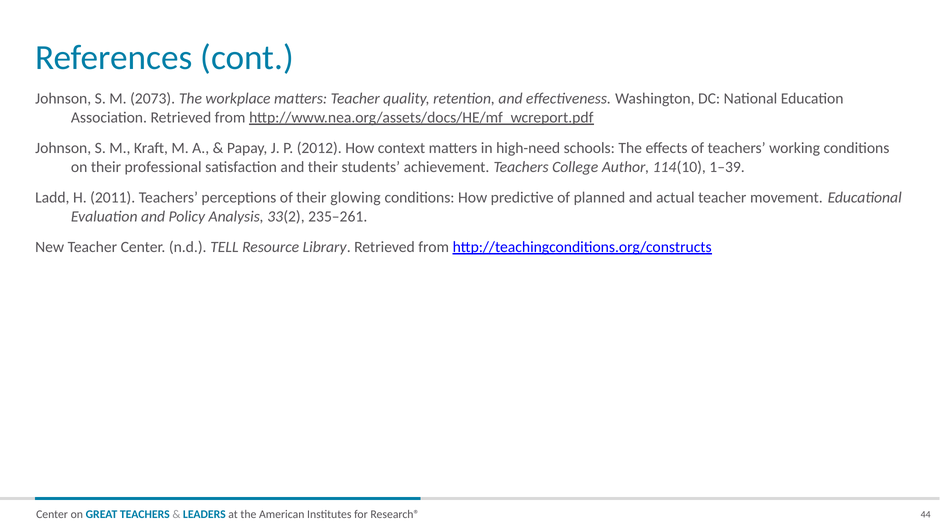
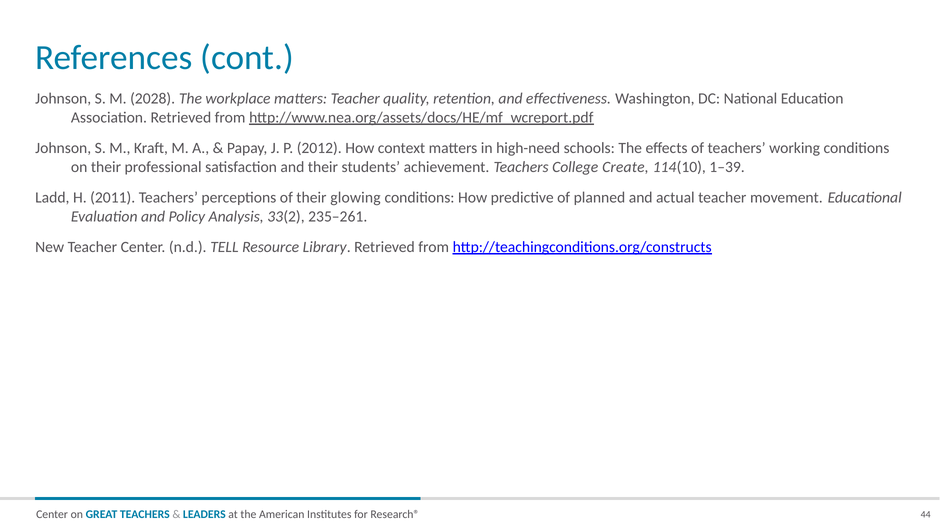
2073: 2073 -> 2028
Author: Author -> Create
